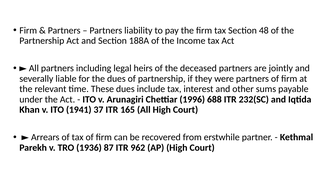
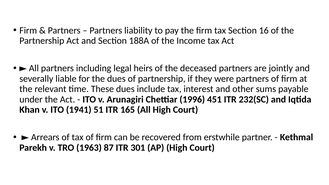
48: 48 -> 16
688: 688 -> 451
37: 37 -> 51
1936: 1936 -> 1963
962: 962 -> 301
